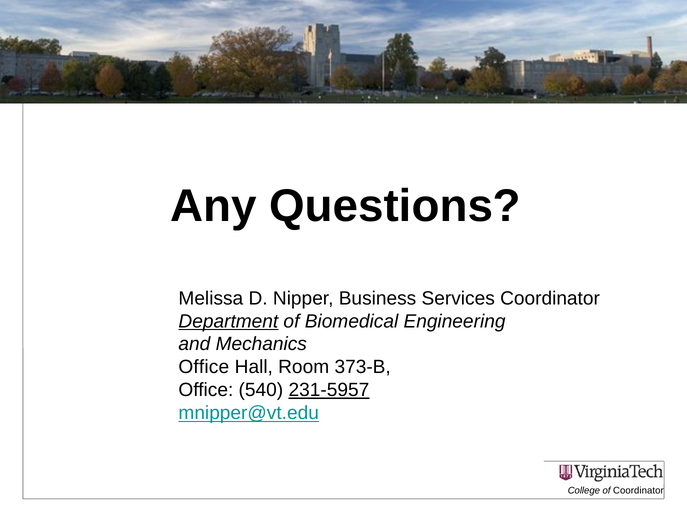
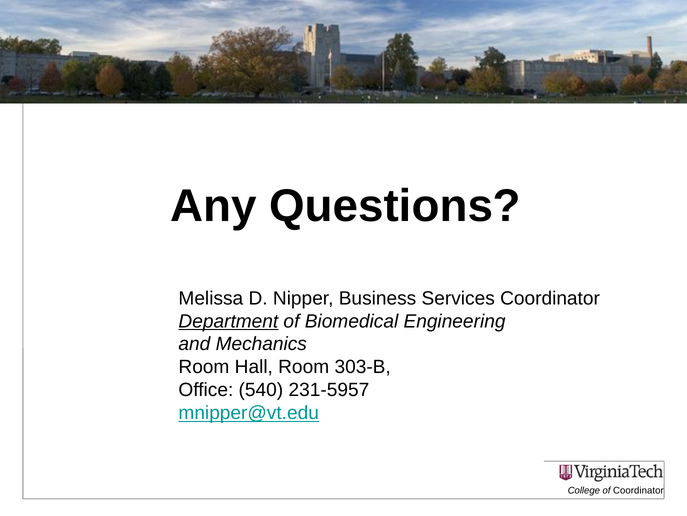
Office at (204, 367): Office -> Room
373-B: 373-B -> 303-B
231-5957 underline: present -> none
